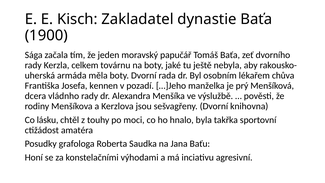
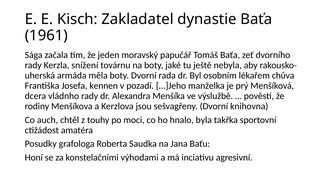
1900: 1900 -> 1961
celkem: celkem -> snížení
lásku: lásku -> auch
